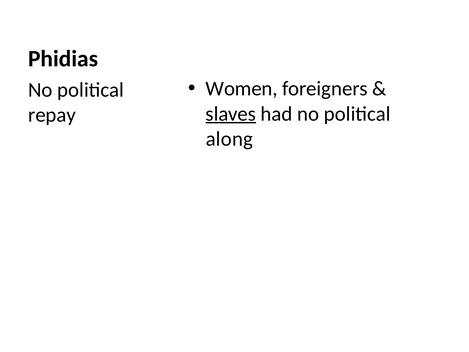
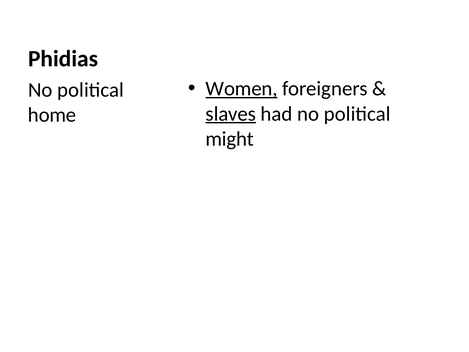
Women underline: none -> present
repay: repay -> home
along: along -> might
